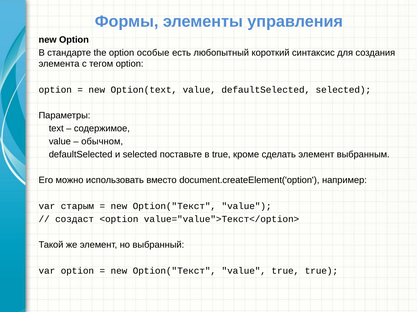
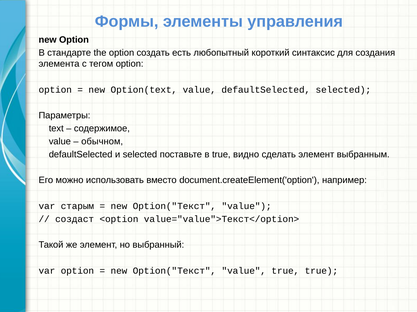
особые: особые -> создать
кроме: кроме -> видно
